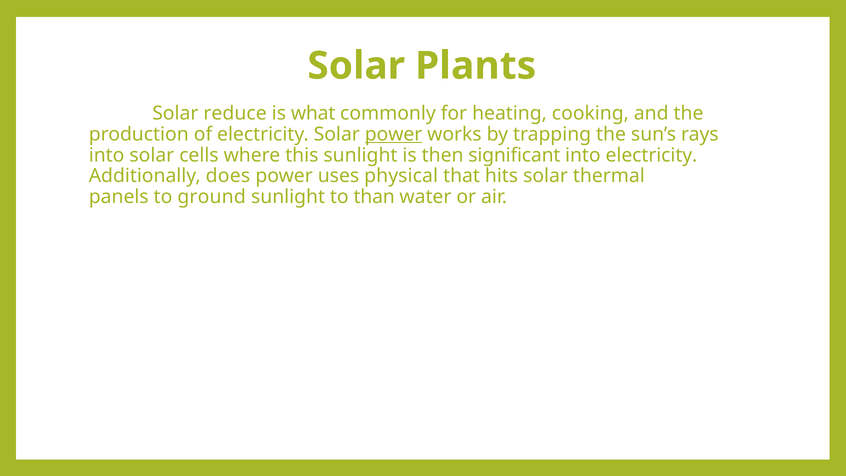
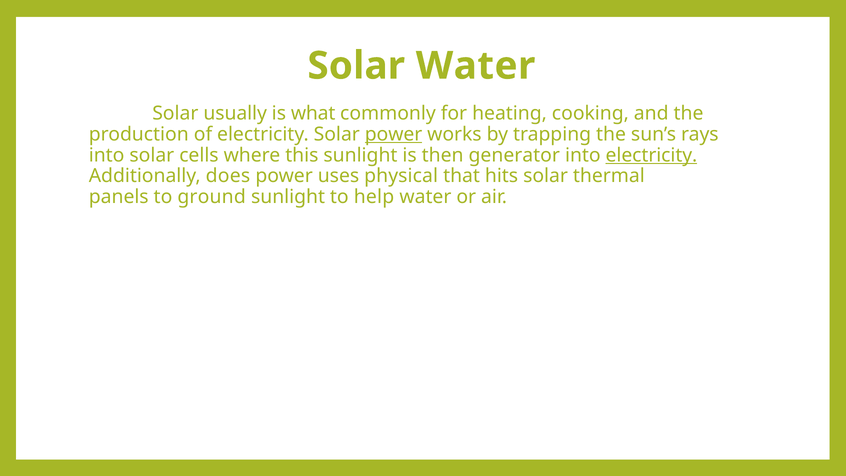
Solar Plants: Plants -> Water
reduce: reduce -> usually
significant: significant -> generator
electricity at (651, 155) underline: none -> present
than: than -> help
